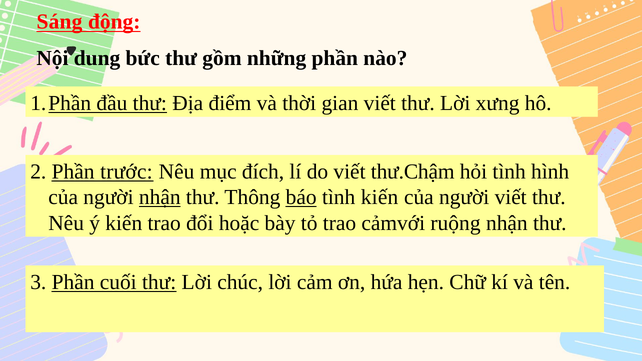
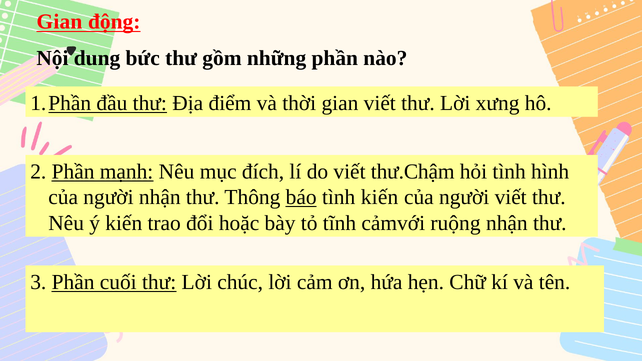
Sáng at (59, 22): Sáng -> Gian
trước: trước -> mạnh
nhận at (160, 197) underline: present -> none
tỏ trao: trao -> tĩnh
